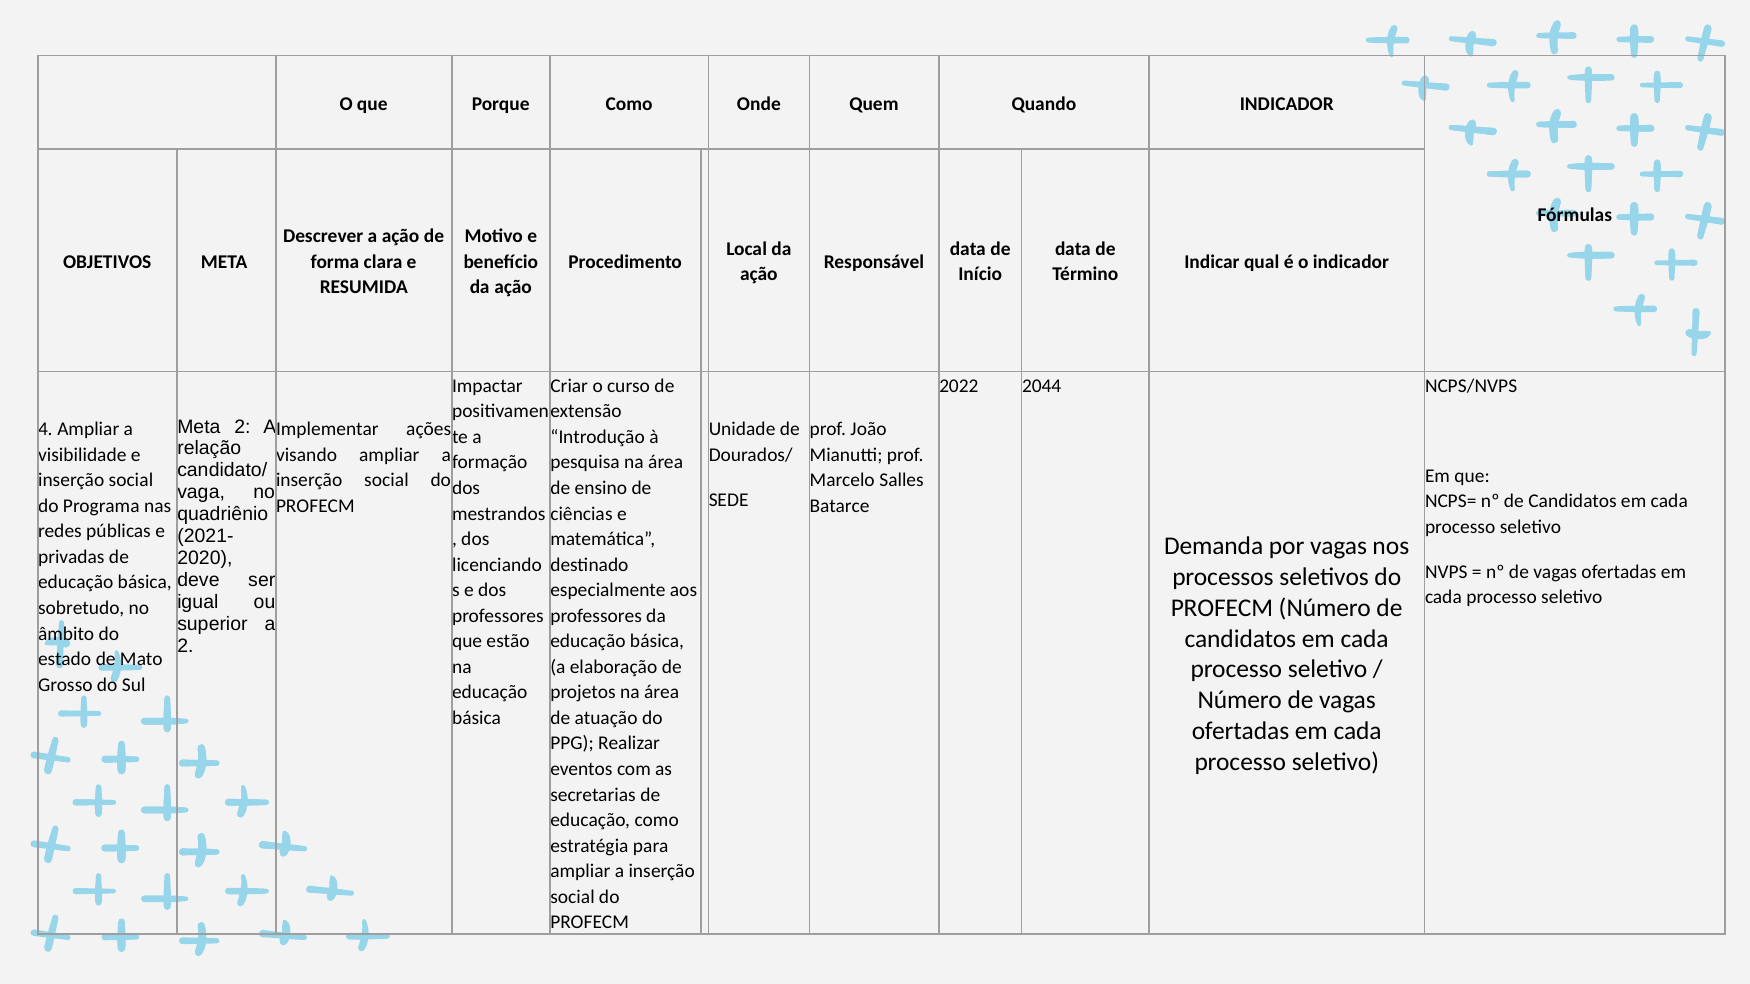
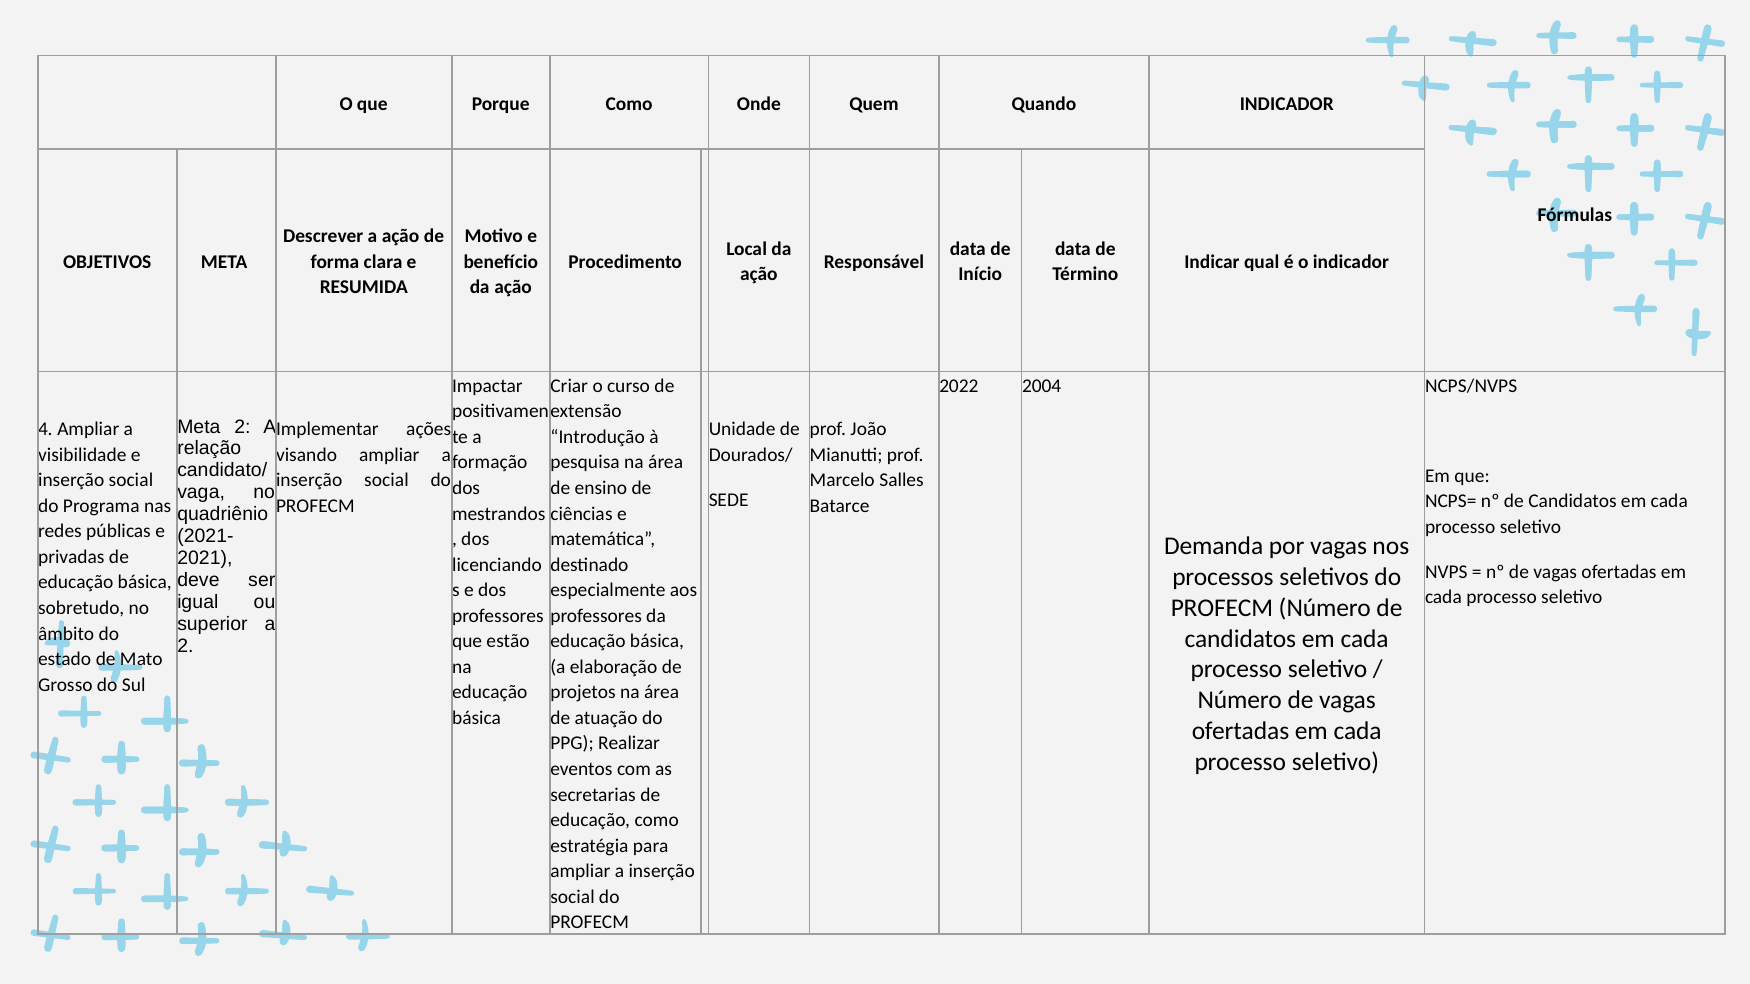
2044: 2044 -> 2004
2020: 2020 -> 2021
